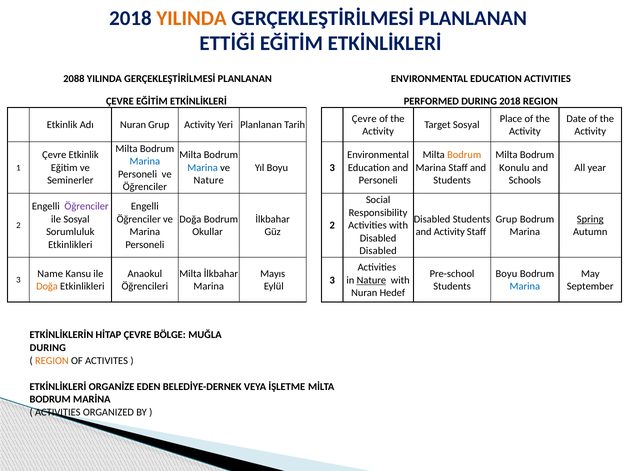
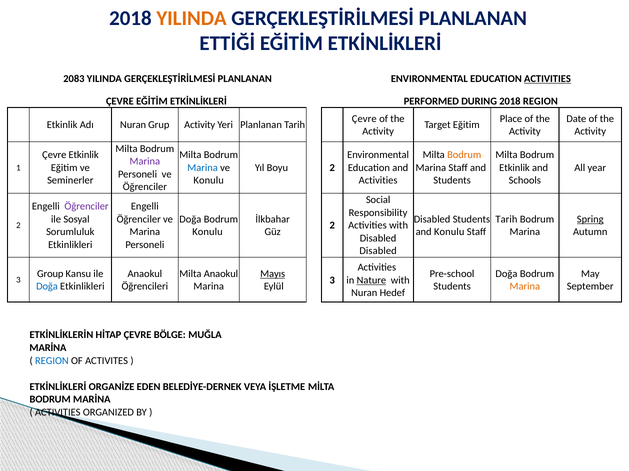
2088: 2088 -> 2083
ACTIVITIES at (547, 79) underline: none -> present
Target Sosyal: Sosyal -> Eğitim
Marina at (145, 162) colour: blue -> purple
Boyu 3: 3 -> 2
Konulu at (514, 168): Konulu -> Etkinlik
Nature at (209, 181): Nature -> Konulu
Personeli at (378, 181): Personeli -> Activities
Grup at (506, 219): Grup -> Tarih
Okullar at (208, 232): Okullar -> Konulu
and Activity: Activity -> Konulu
Name: Name -> Group
Milta İlkbahar: İlkbahar -> Anaokul
Mayıs underline: none -> present
Boyu at (506, 274): Boyu -> Doğa
Doğa at (47, 287) colour: orange -> blue
Marina at (525, 287) colour: blue -> orange
DURING at (48, 348): DURING -> MARİNA
REGION at (52, 361) colour: orange -> blue
